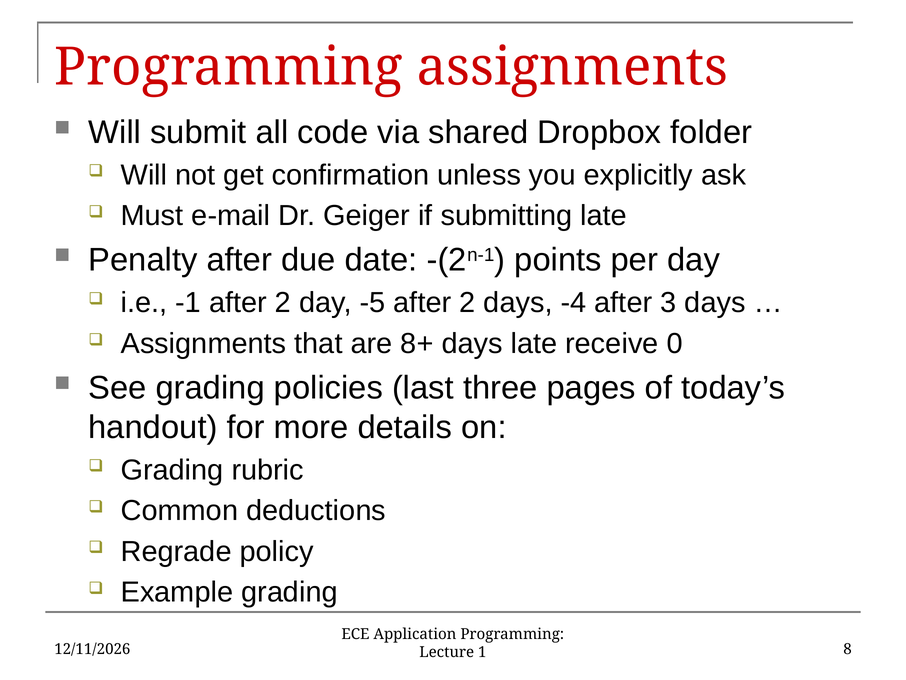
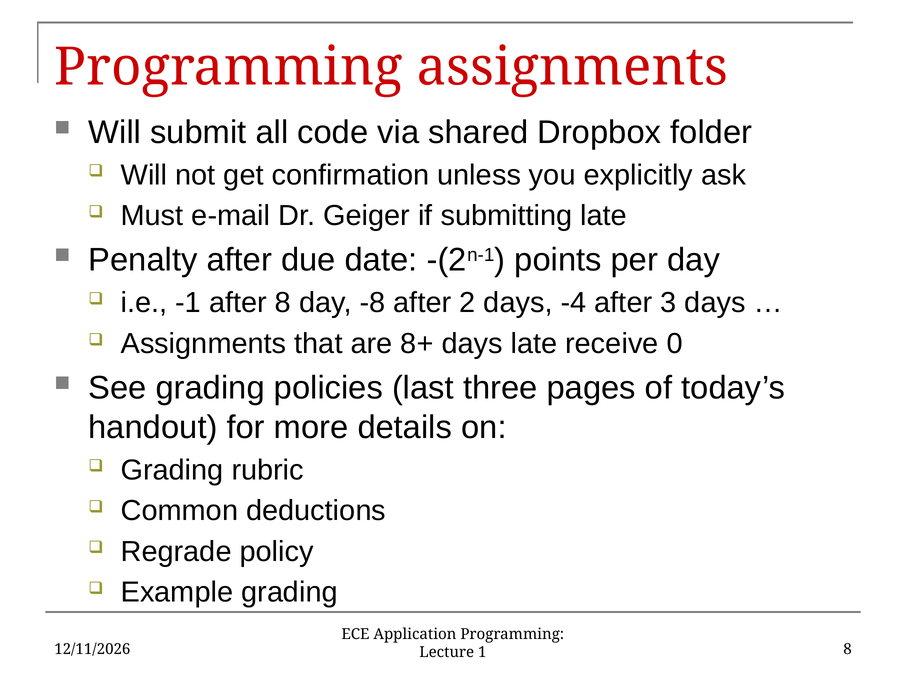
-1 after 2: 2 -> 8
-5: -5 -> -8
